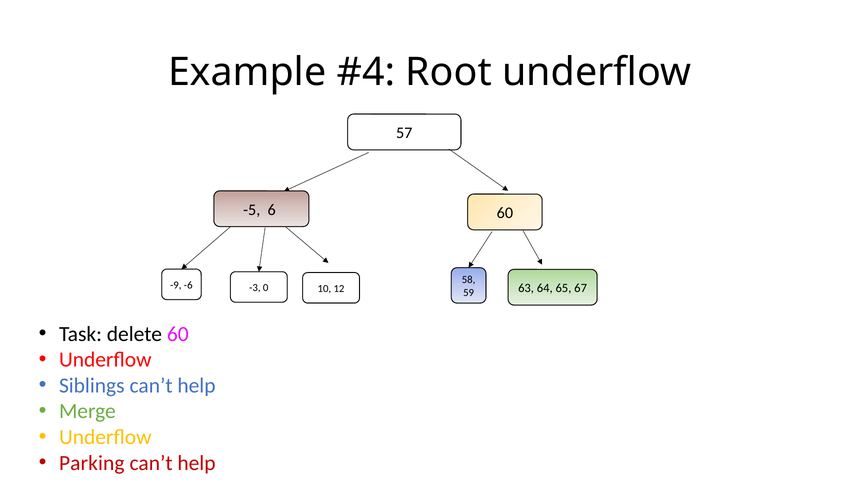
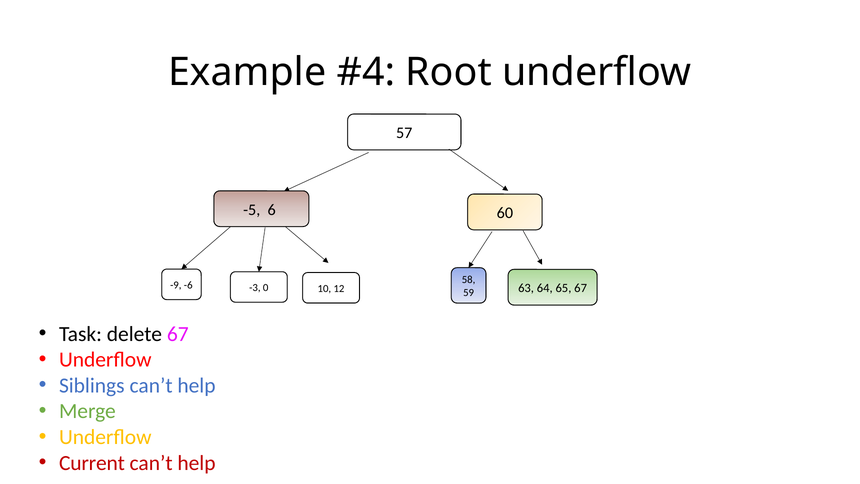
delete 60: 60 -> 67
Parking: Parking -> Current
